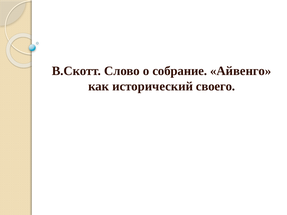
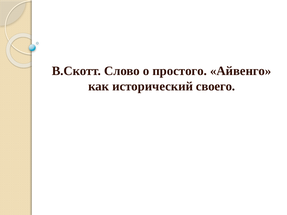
собрание: собрание -> простого
